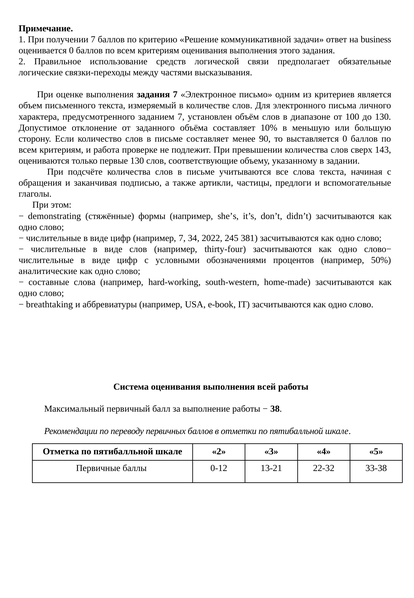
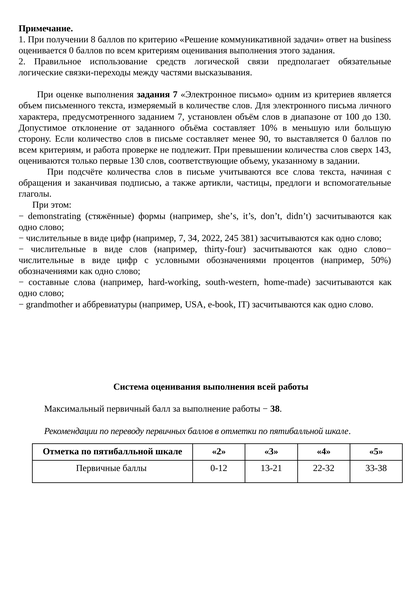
получении 7: 7 -> 8
аналитические at (48, 271): аналитические -> обозначениями
breathtaking: breathtaking -> grandmother
